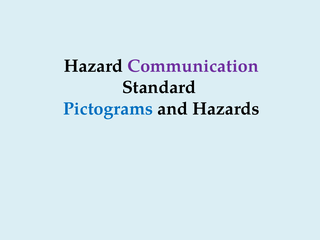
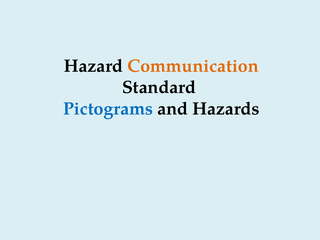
Communication colour: purple -> orange
